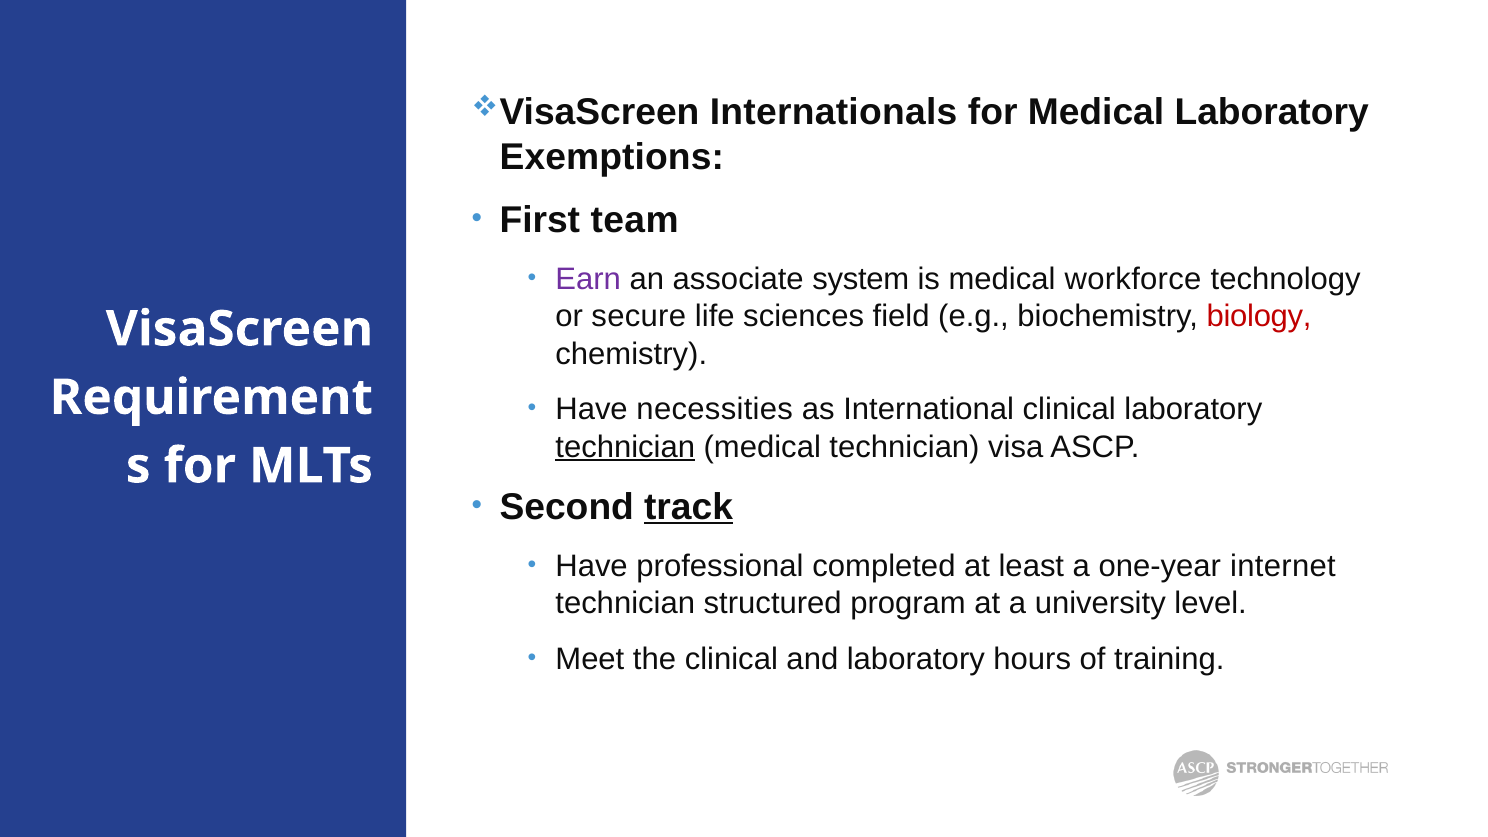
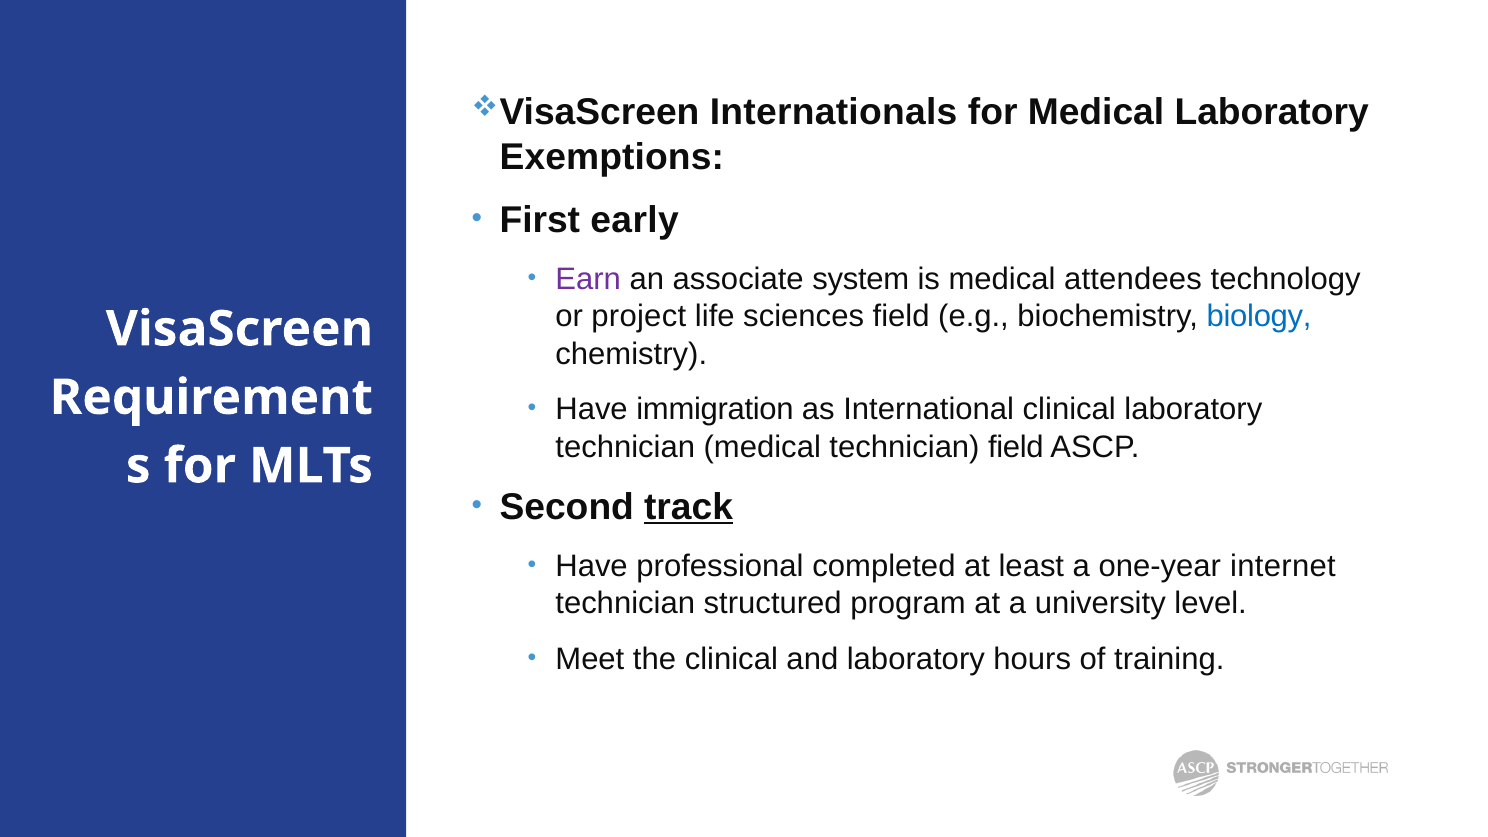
team: team -> early
workforce: workforce -> attendees
secure: secure -> project
biology colour: red -> blue
necessities: necessities -> immigration
technician at (625, 447) underline: present -> none
technician visa: visa -> field
